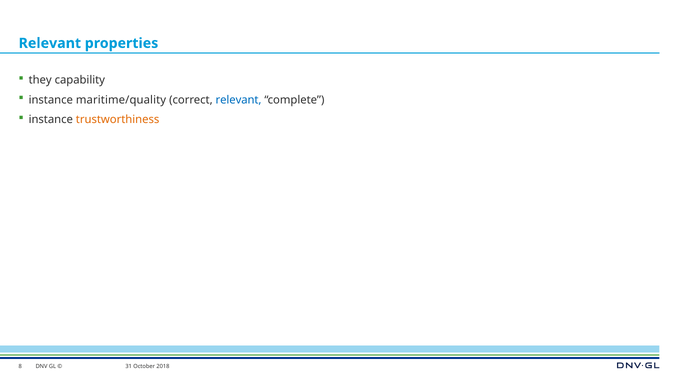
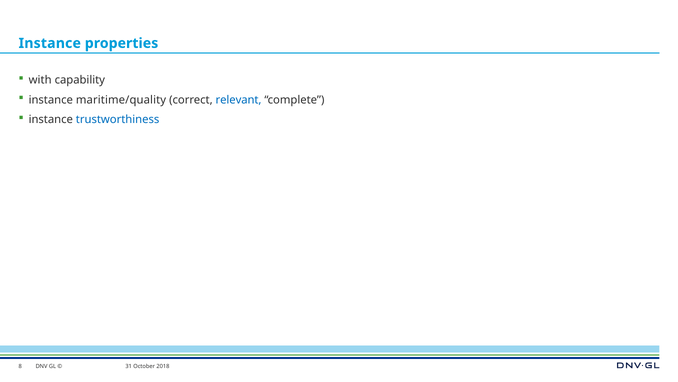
Relevant at (50, 43): Relevant -> Instance
they: they -> with
trustworthiness colour: orange -> blue
